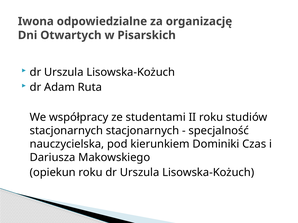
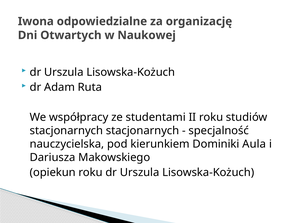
Pisarskich: Pisarskich -> Naukowej
Czas: Czas -> Aula
